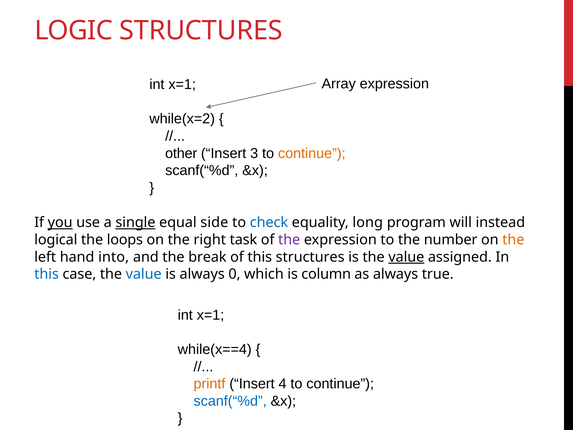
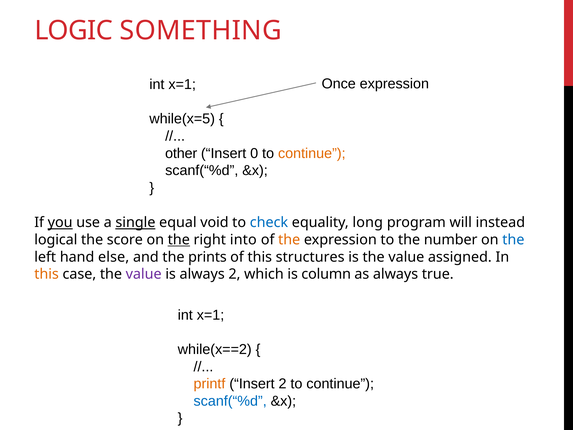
LOGIC STRUCTURES: STRUCTURES -> SOMETHING
Array: Array -> Once
while(x=2: while(x=2 -> while(x=5
3: 3 -> 0
side: side -> void
loops: loops -> score
the at (179, 240) underline: none -> present
task: task -> into
the at (289, 240) colour: purple -> orange
the at (513, 240) colour: orange -> blue
into: into -> else
break: break -> prints
value at (406, 257) underline: present -> none
this at (47, 274) colour: blue -> orange
value at (144, 274) colour: blue -> purple
always 0: 0 -> 2
while(x==4: while(x==4 -> while(x==2
Insert 4: 4 -> 2
